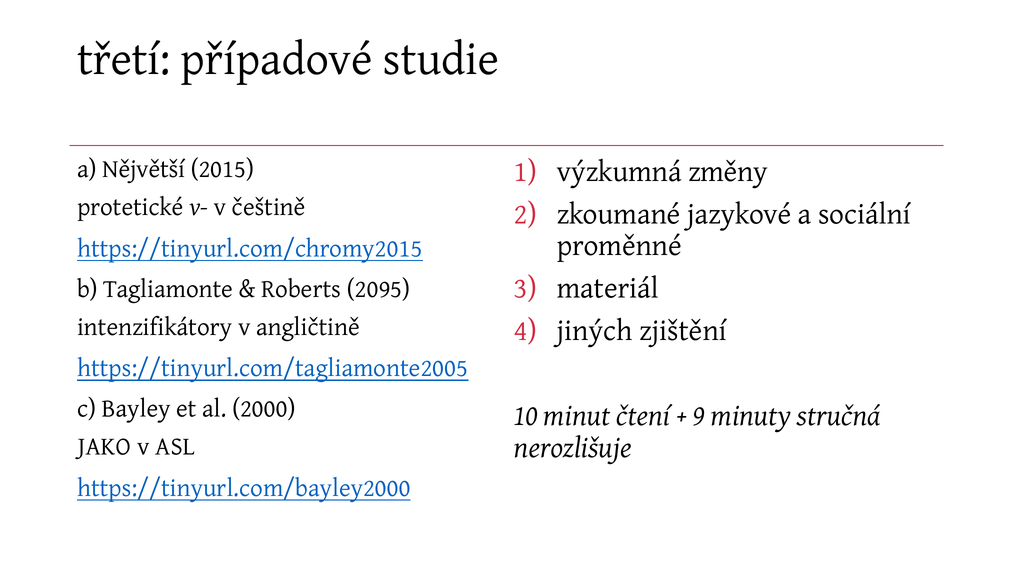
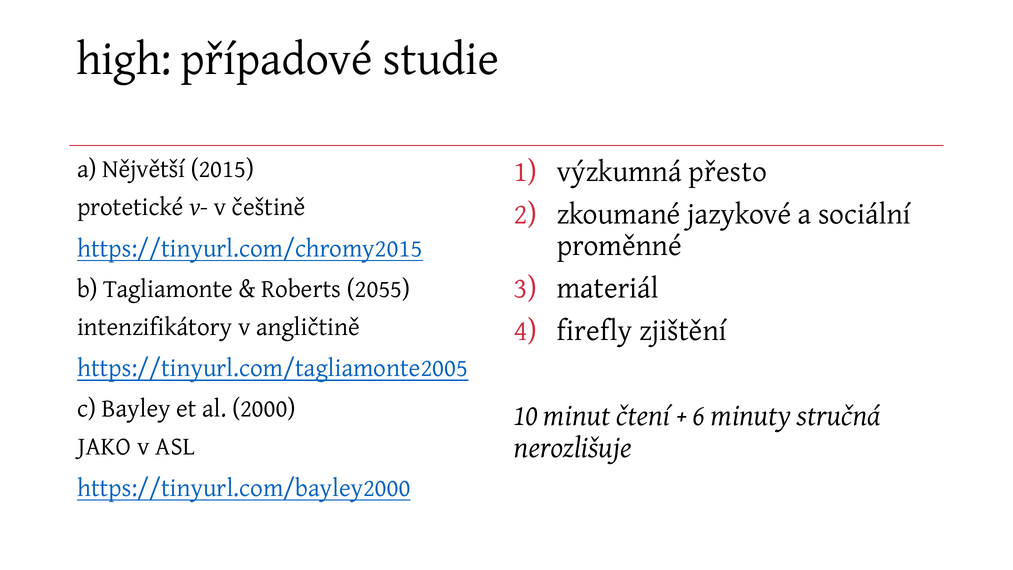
třetí: třetí -> high
změny: změny -> přesto
2095: 2095 -> 2055
jiných: jiných -> firefly
9: 9 -> 6
